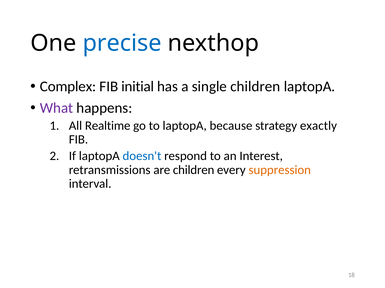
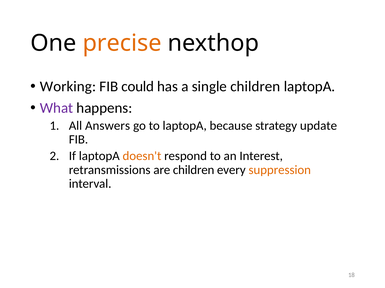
precise colour: blue -> orange
Complex: Complex -> Working
initial: initial -> could
Realtime: Realtime -> Answers
exactly: exactly -> update
doesn't colour: blue -> orange
